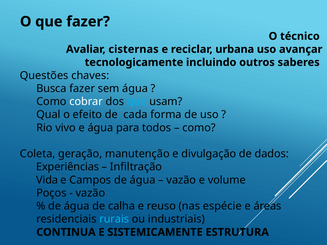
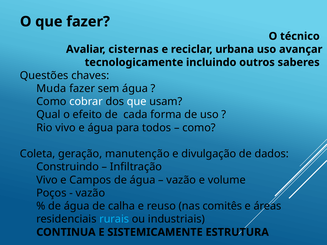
Busca: Busca -> Muda
que at (137, 102) colour: light blue -> white
Experiências: Experiências -> Construindo
Vida at (47, 180): Vida -> Vivo
espécie: espécie -> comitês
